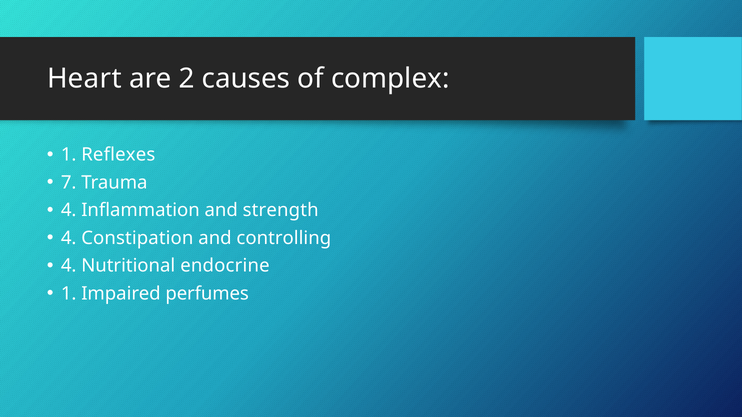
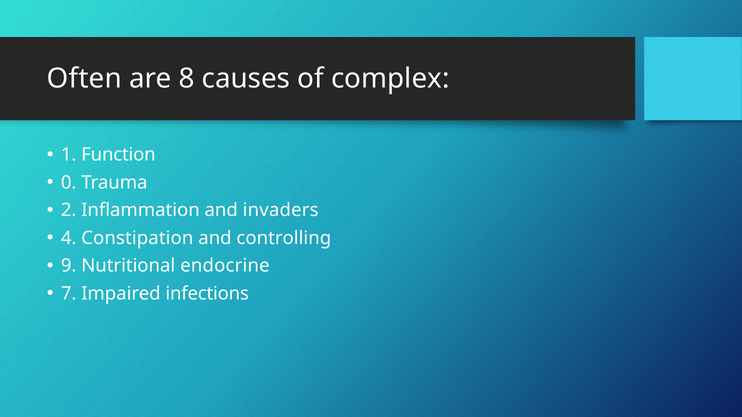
Heart: Heart -> Often
2: 2 -> 8
Reflexes: Reflexes -> Function
7: 7 -> 0
4 at (69, 210): 4 -> 2
strength: strength -> invaders
4 at (69, 266): 4 -> 9
1 at (69, 294): 1 -> 7
perfumes: perfumes -> infections
